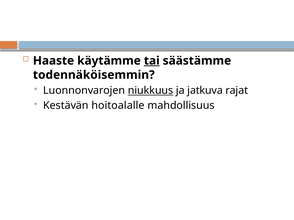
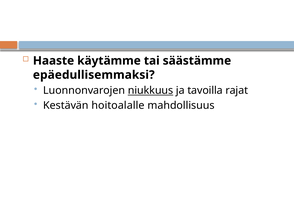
tai underline: present -> none
todennäköisemmin: todennäköisemmin -> epäedullisemmaksi
jatkuva: jatkuva -> tavoilla
